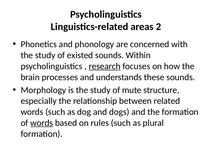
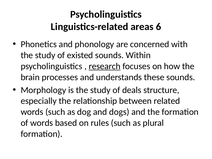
2: 2 -> 6
mute: mute -> deals
words at (42, 123) underline: present -> none
